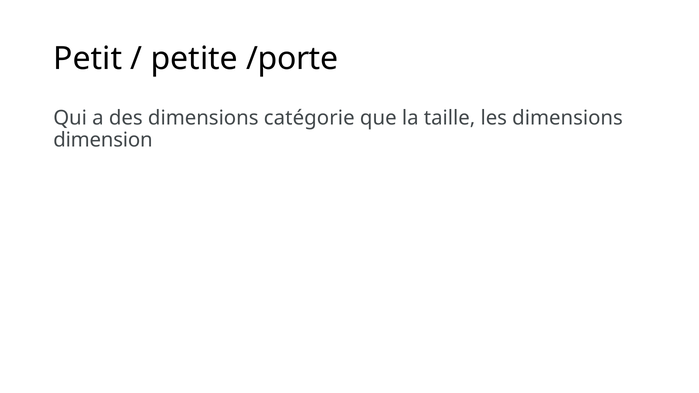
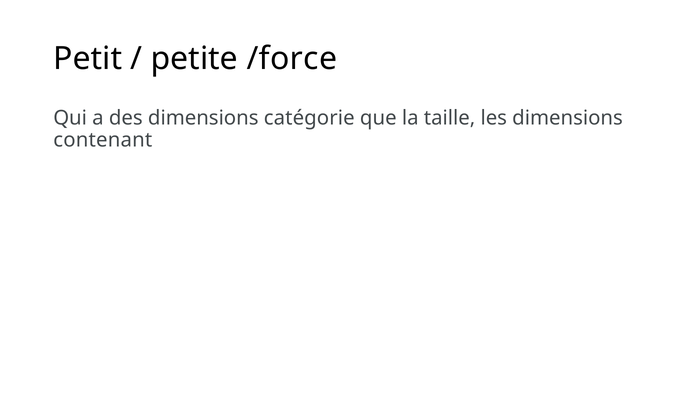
/porte: /porte -> /force
dimension: dimension -> contenant
